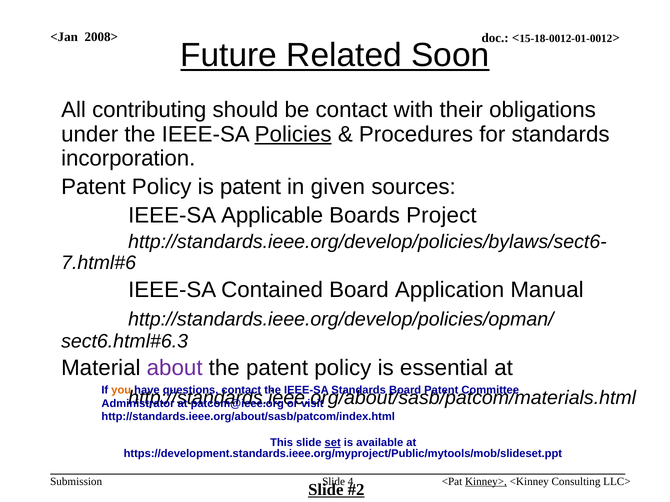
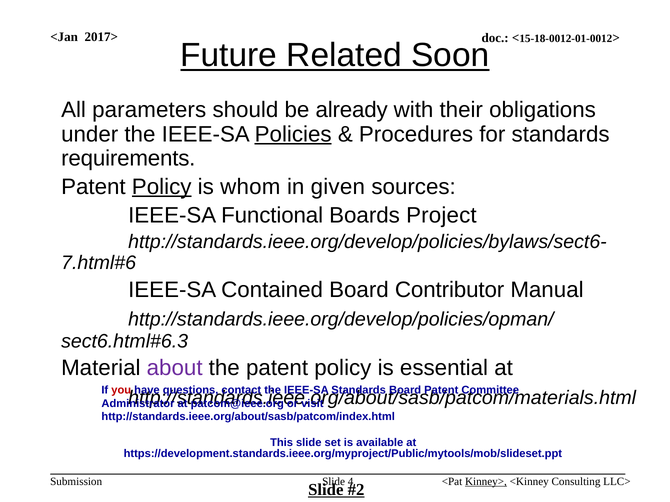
2008>: 2008> -> 2017>
contributing: contributing -> parameters
be contact: contact -> already
incorporation: incorporation -> requirements
Policy at (162, 187) underline: none -> present
is patent: patent -> whom
Applicable: Applicable -> Functional
Application: Application -> Contributor
you colour: orange -> red
set underline: present -> none
